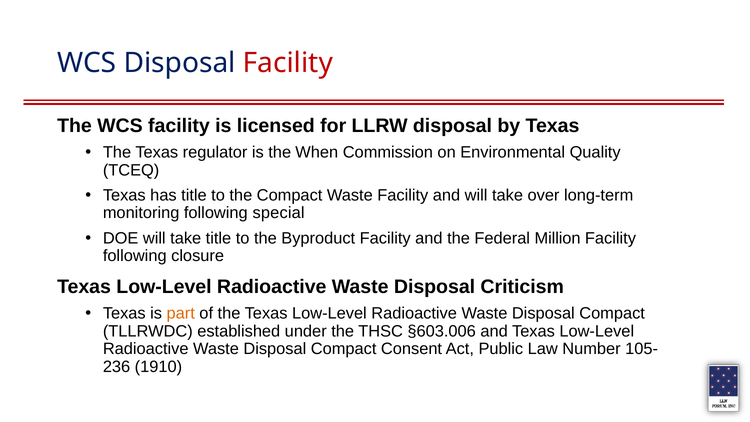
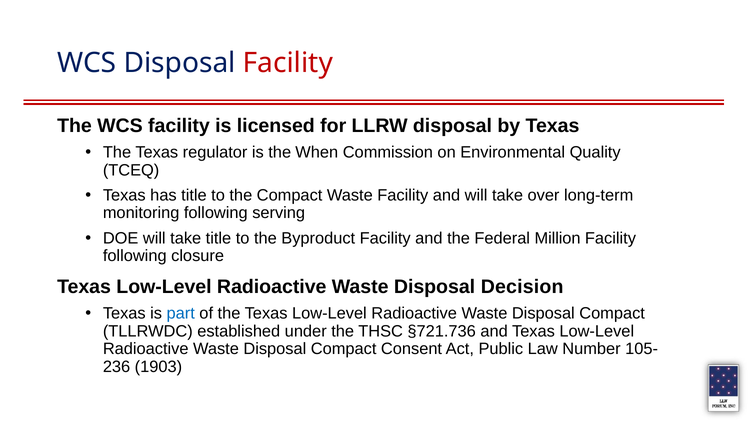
special: special -> serving
Criticism: Criticism -> Decision
part colour: orange -> blue
§603.006: §603.006 -> §721.736
1910: 1910 -> 1903
